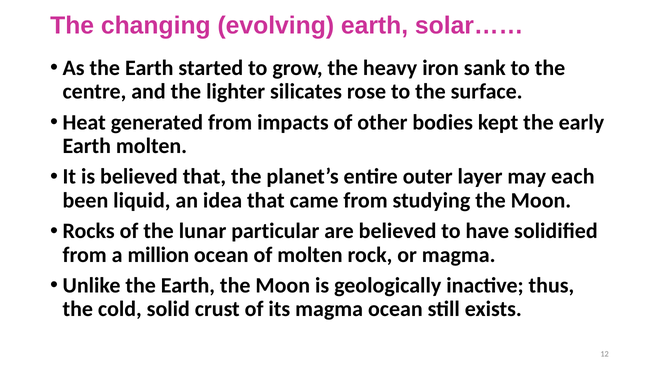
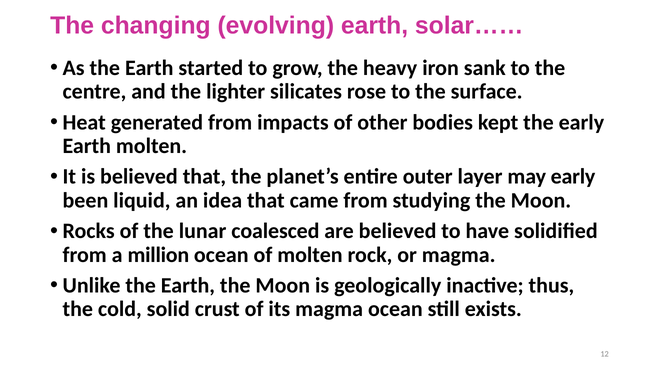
may each: each -> early
particular: particular -> coalesced
